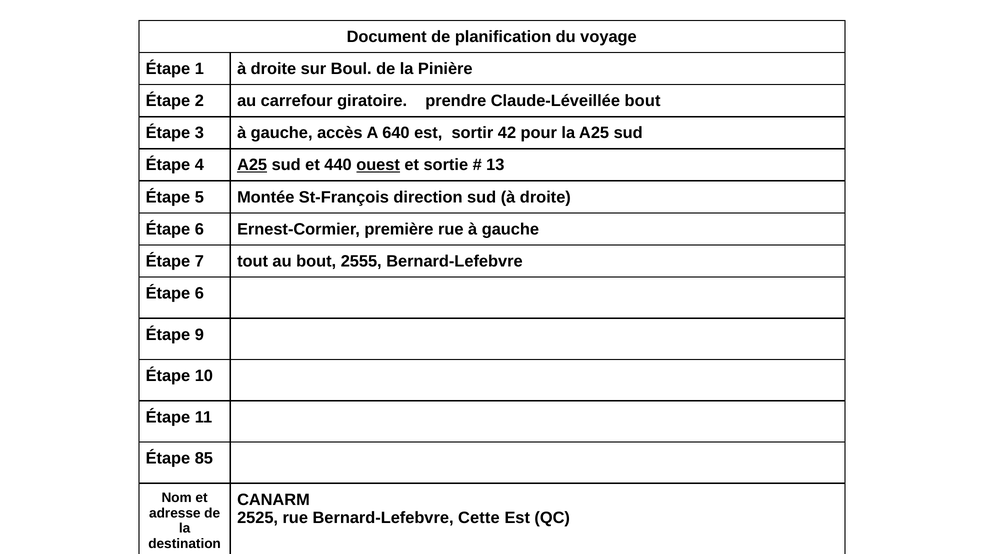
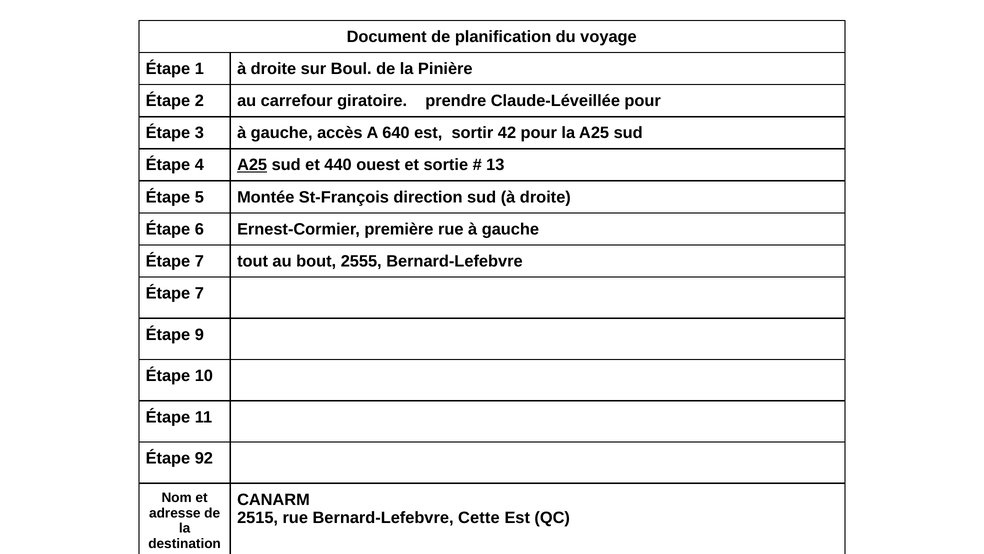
Claude-Léveillée bout: bout -> pour
ouest underline: present -> none
6 at (199, 293): 6 -> 7
85: 85 -> 92
2525: 2525 -> 2515
